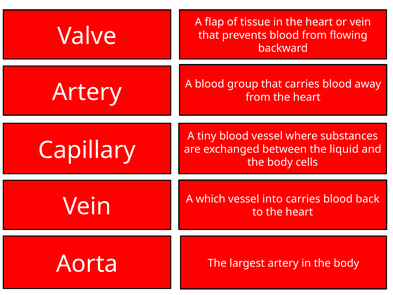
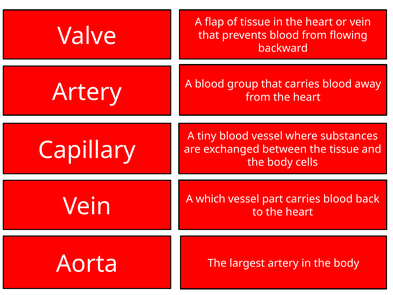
the liquid: liquid -> tissue
into: into -> part
